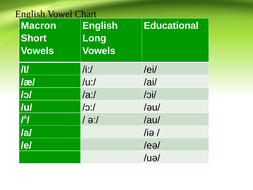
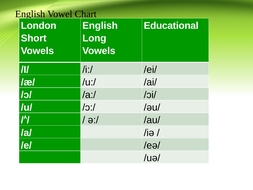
Macron: Macron -> London
